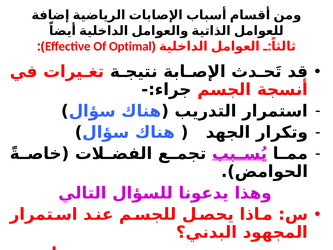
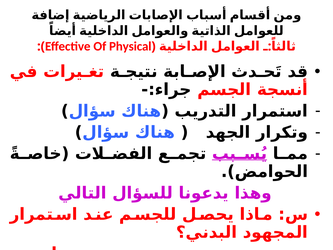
Optimal: Optimal -> Physical
